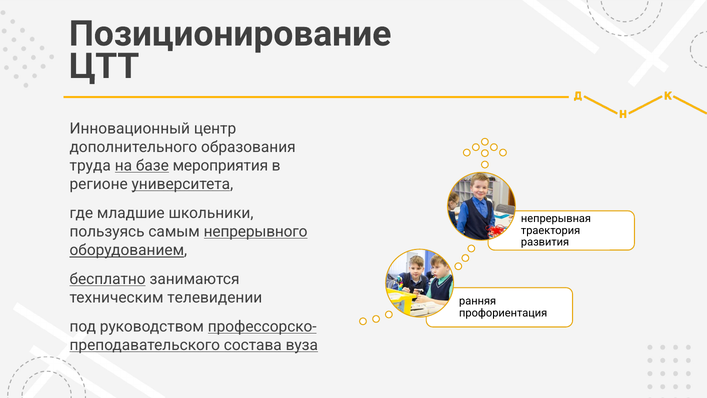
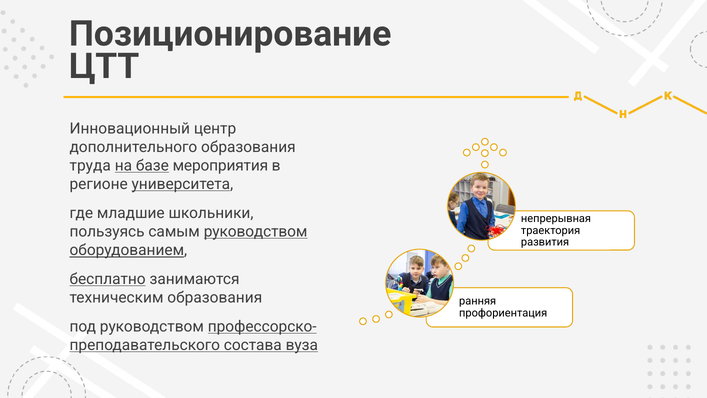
самым непрерывного: непрерывного -> руководством
техническим телевидении: телевидении -> образования
